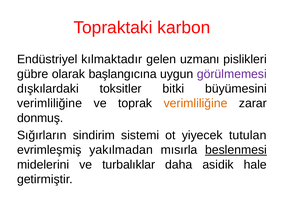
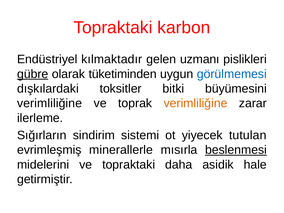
gübre underline: none -> present
başlangıcına: başlangıcına -> tüketiminden
görülmemesi colour: purple -> blue
donmuş: donmuş -> ilerleme
yakılmadan: yakılmadan -> minerallerle
ve turbalıklar: turbalıklar -> topraktaki
